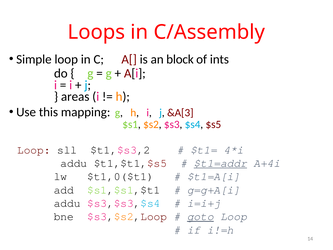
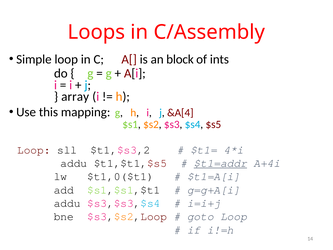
areas: areas -> array
&A[3: &A[3 -> &A[4
goto underline: present -> none
